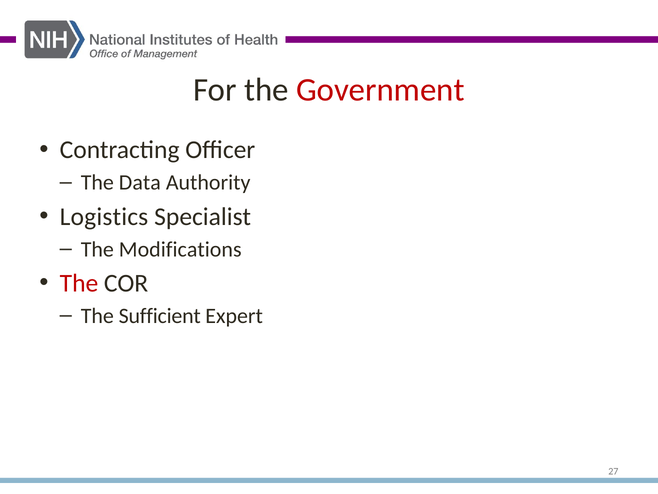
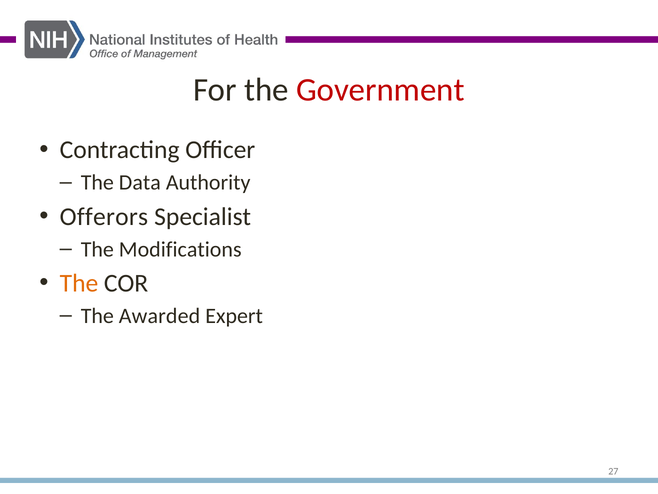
Logistics: Logistics -> Offerors
The at (79, 283) colour: red -> orange
Sufficient: Sufficient -> Awarded
